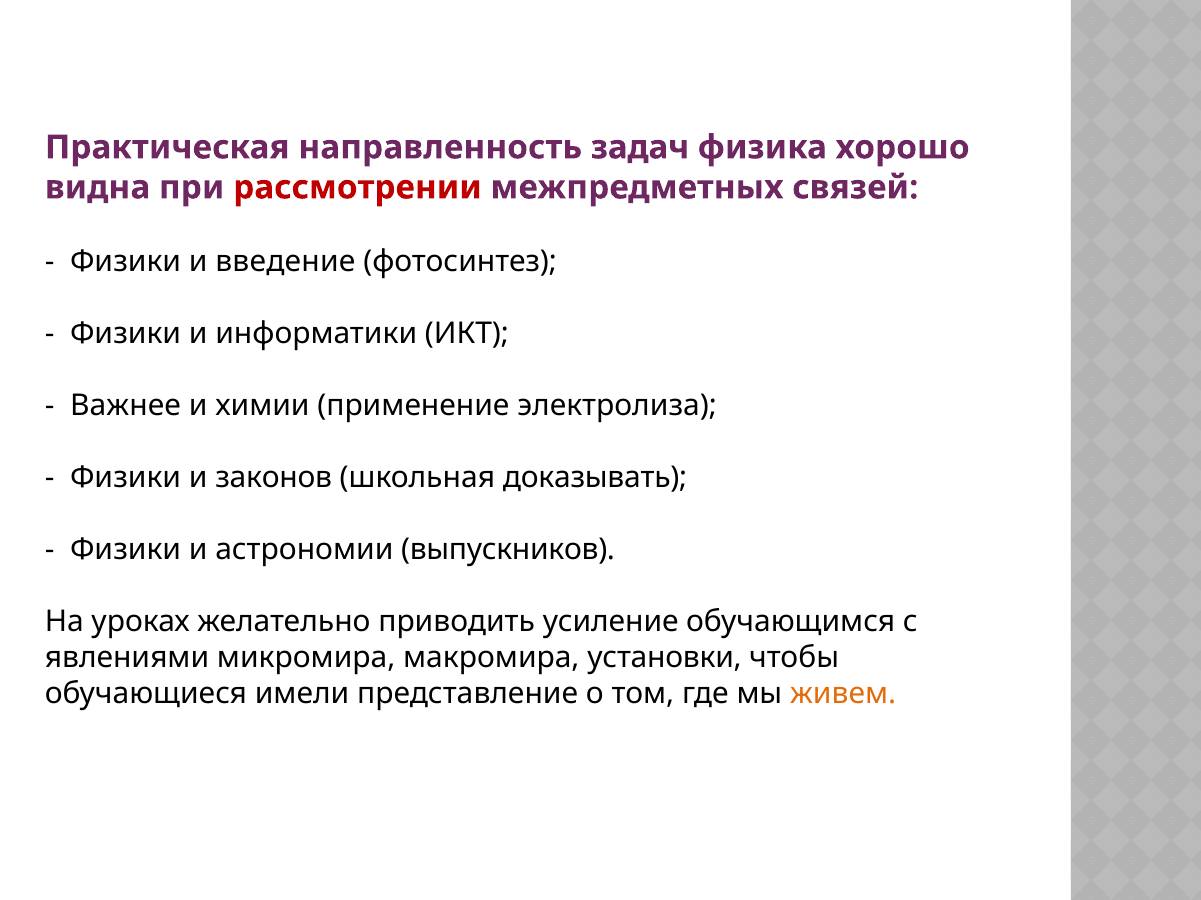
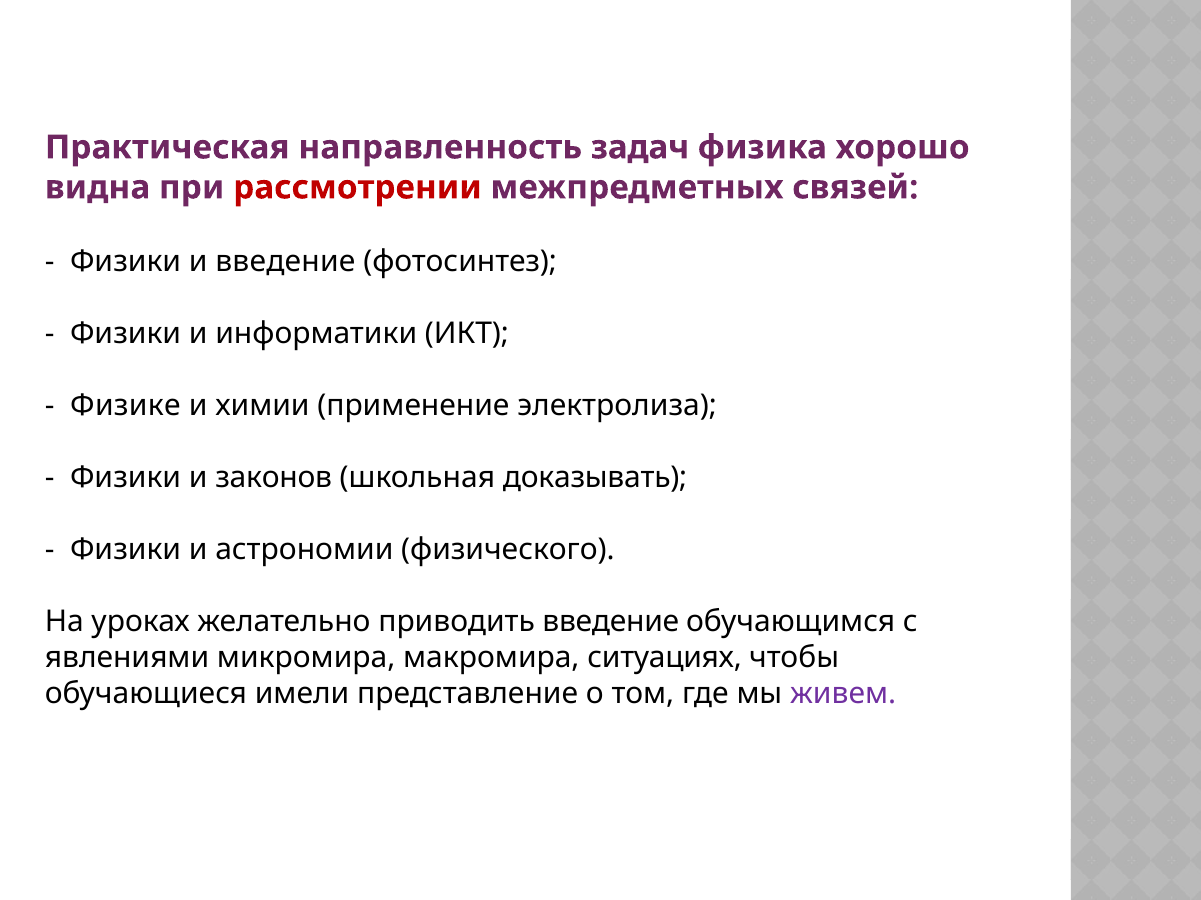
Важнее: Важнее -> Физике
выпускников: выпускников -> физического
приводить усиление: усиление -> введение
установки: установки -> ситуациях
живем colour: orange -> purple
